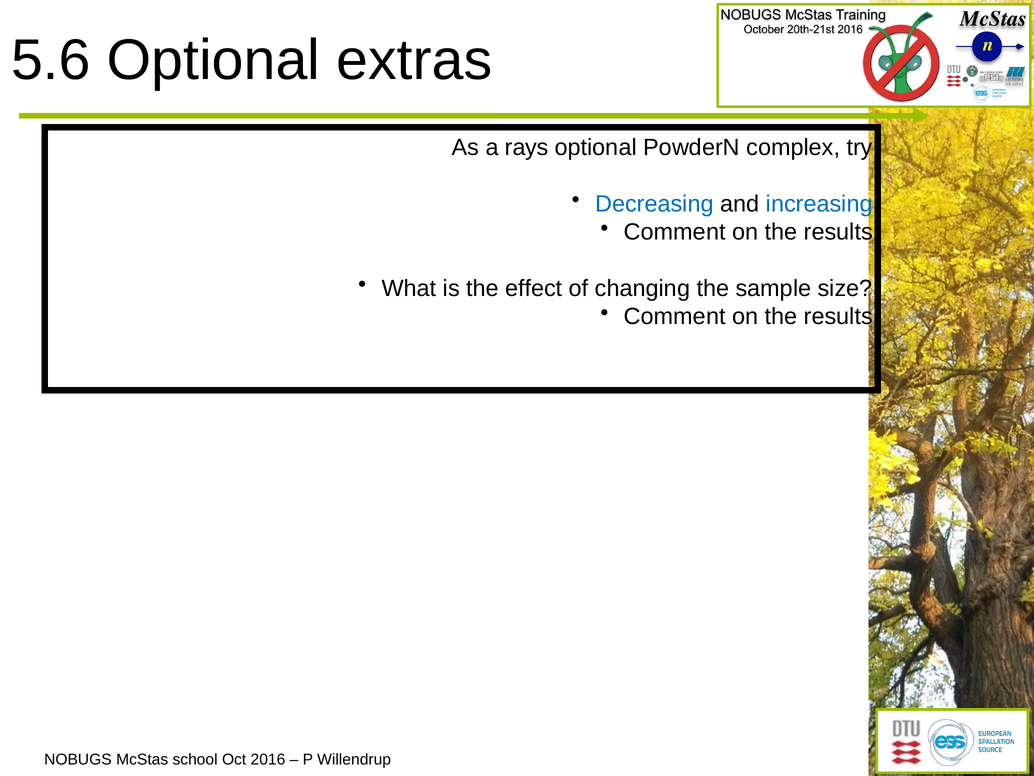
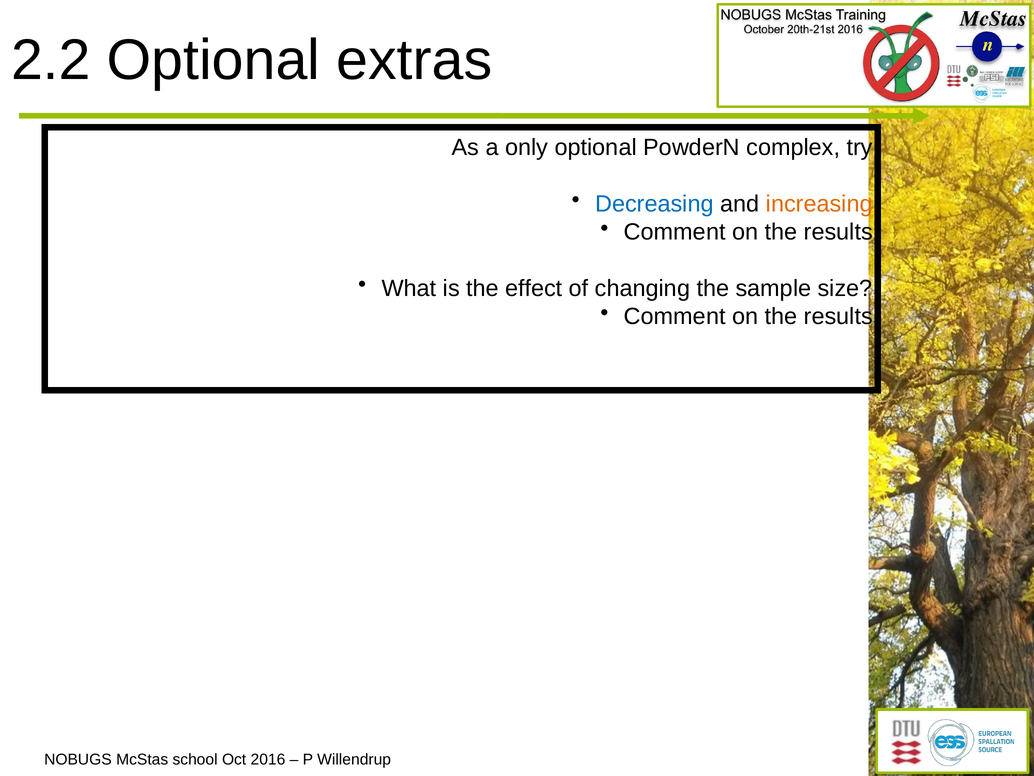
5.6: 5.6 -> 2.2
rays: rays -> only
increasing colour: blue -> orange
